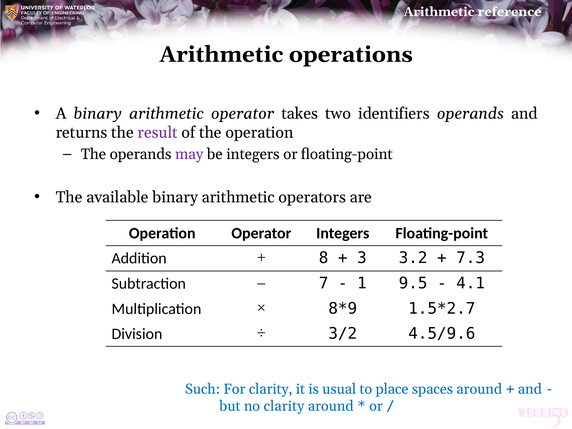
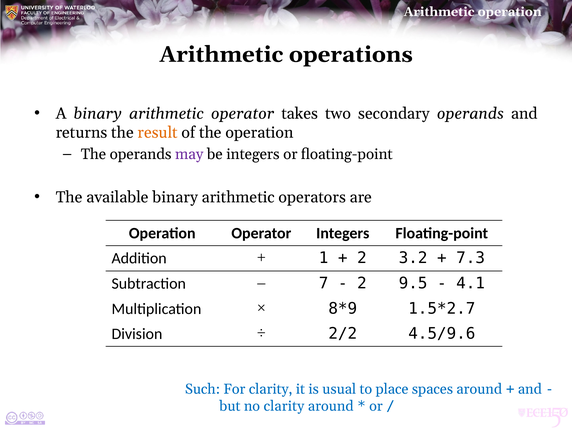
Arithmetic reference: reference -> operation
identifiers: identifiers -> secondary
result colour: purple -> orange
8: 8 -> 1
3 at (362, 258): 3 -> 2
1 at (362, 283): 1 -> 2
3/2: 3/2 -> 2/2
